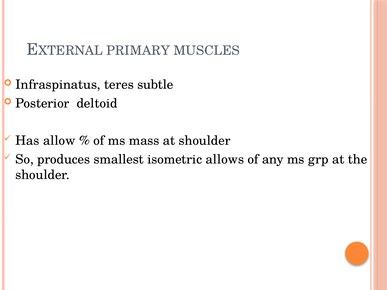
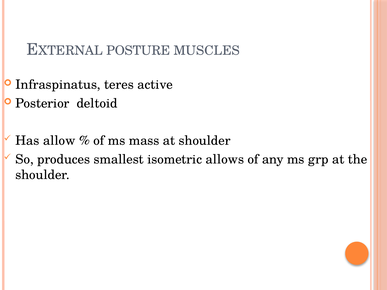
PRIMARY: PRIMARY -> POSTURE
subtle: subtle -> active
